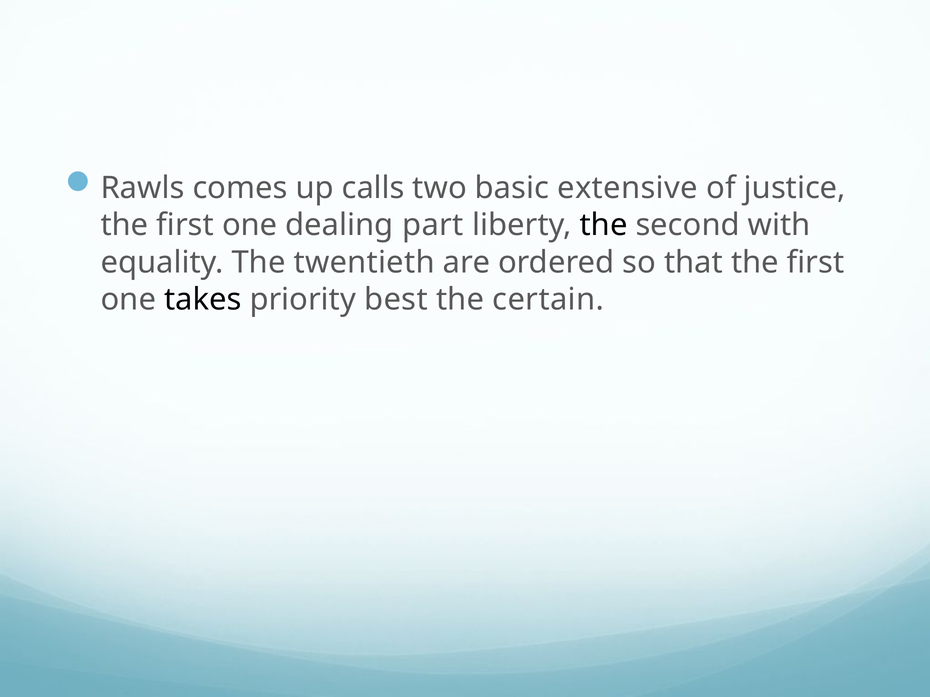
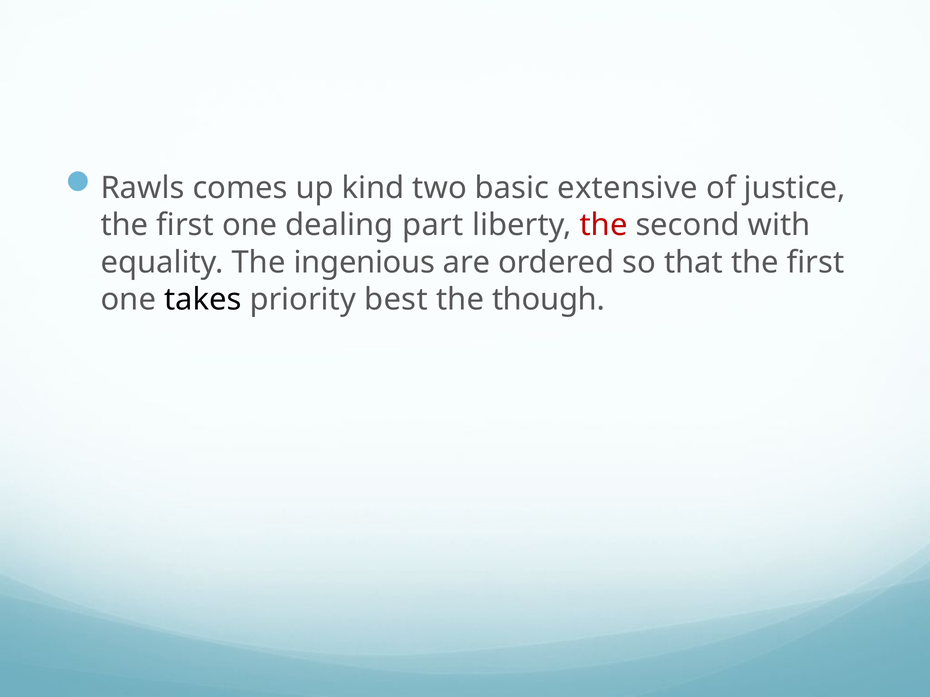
calls: calls -> kind
the at (604, 225) colour: black -> red
twentieth: twentieth -> ingenious
certain: certain -> though
